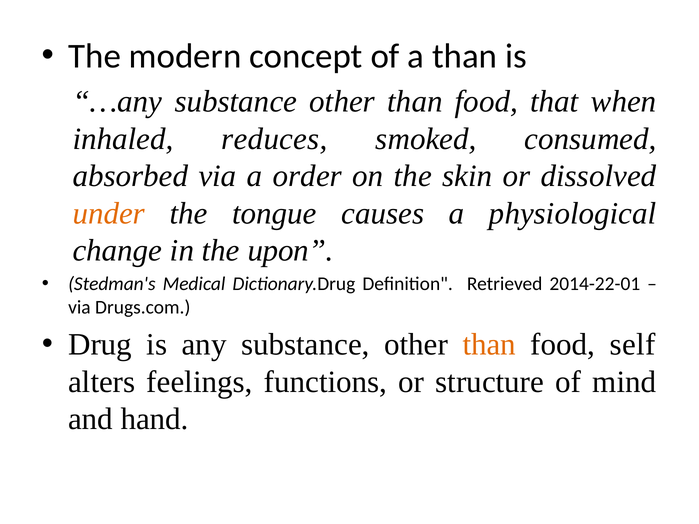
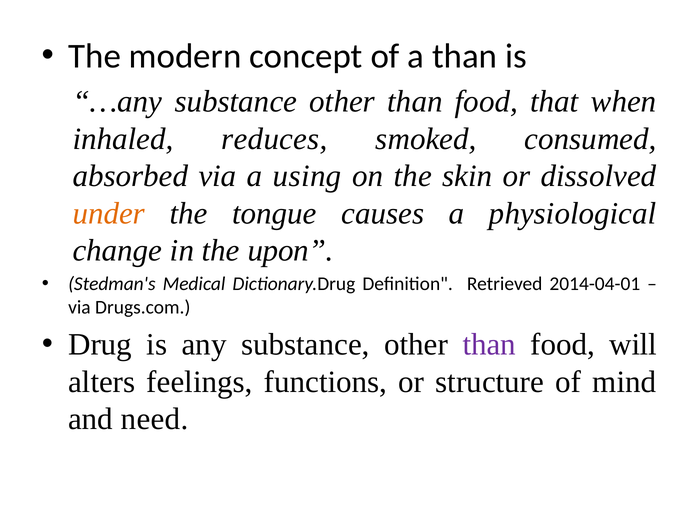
order: order -> using
2014-22-01: 2014-22-01 -> 2014-04-01
than at (489, 345) colour: orange -> purple
self: self -> will
hand: hand -> need
